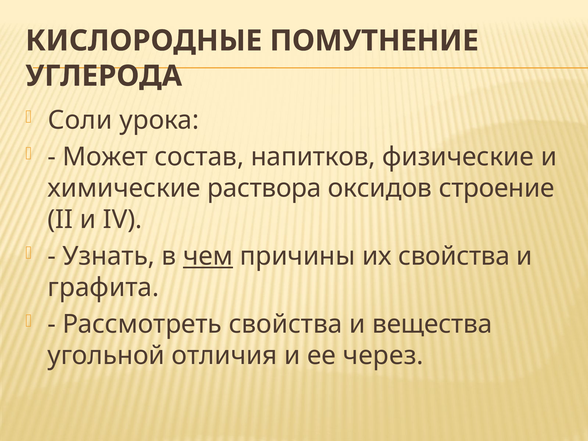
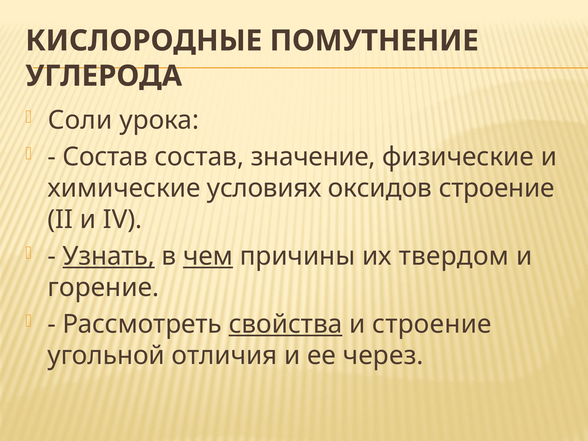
Может at (105, 157): Может -> Состав
напитков: напитков -> значение
раствора: раствора -> условиях
Узнать underline: none -> present
их свойства: свойства -> твердом
графита: графита -> горение
свойства at (286, 324) underline: none -> present
и вещества: вещества -> строение
